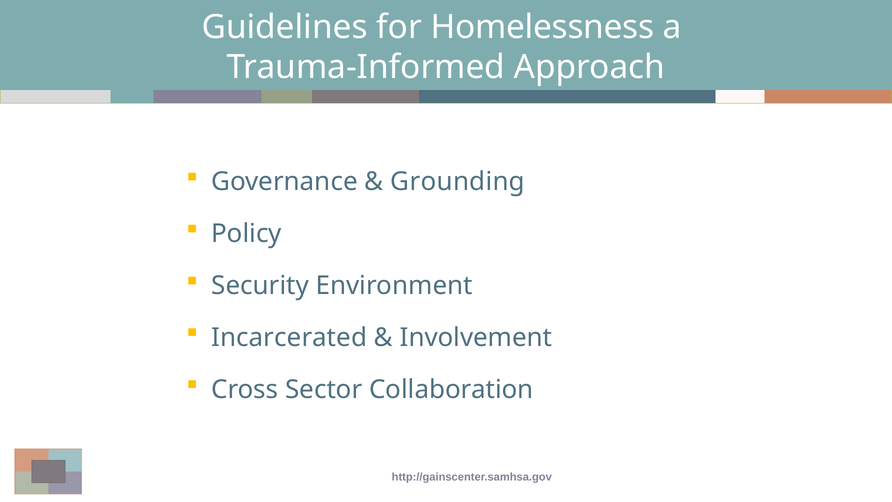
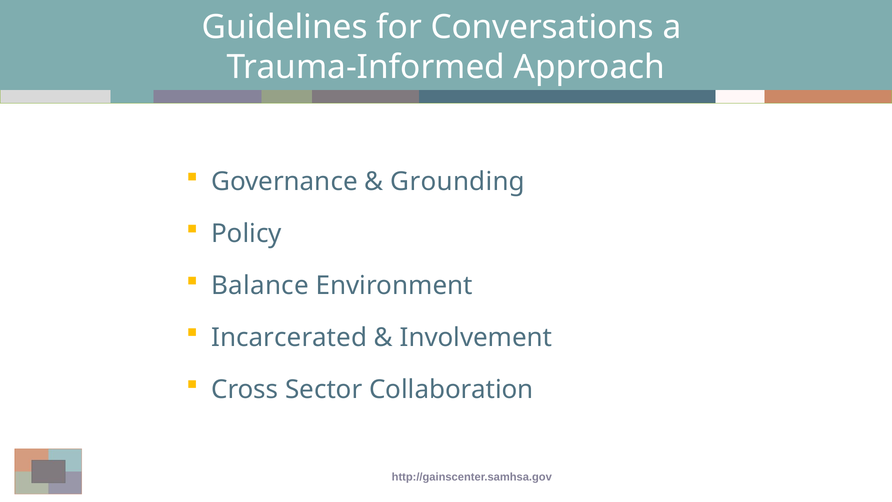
Homelessness: Homelessness -> Conversations
Security: Security -> Balance
